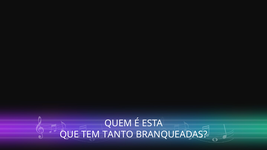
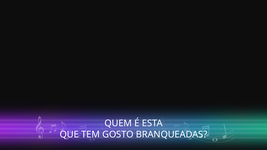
TANTO: TANTO -> GOSTO
